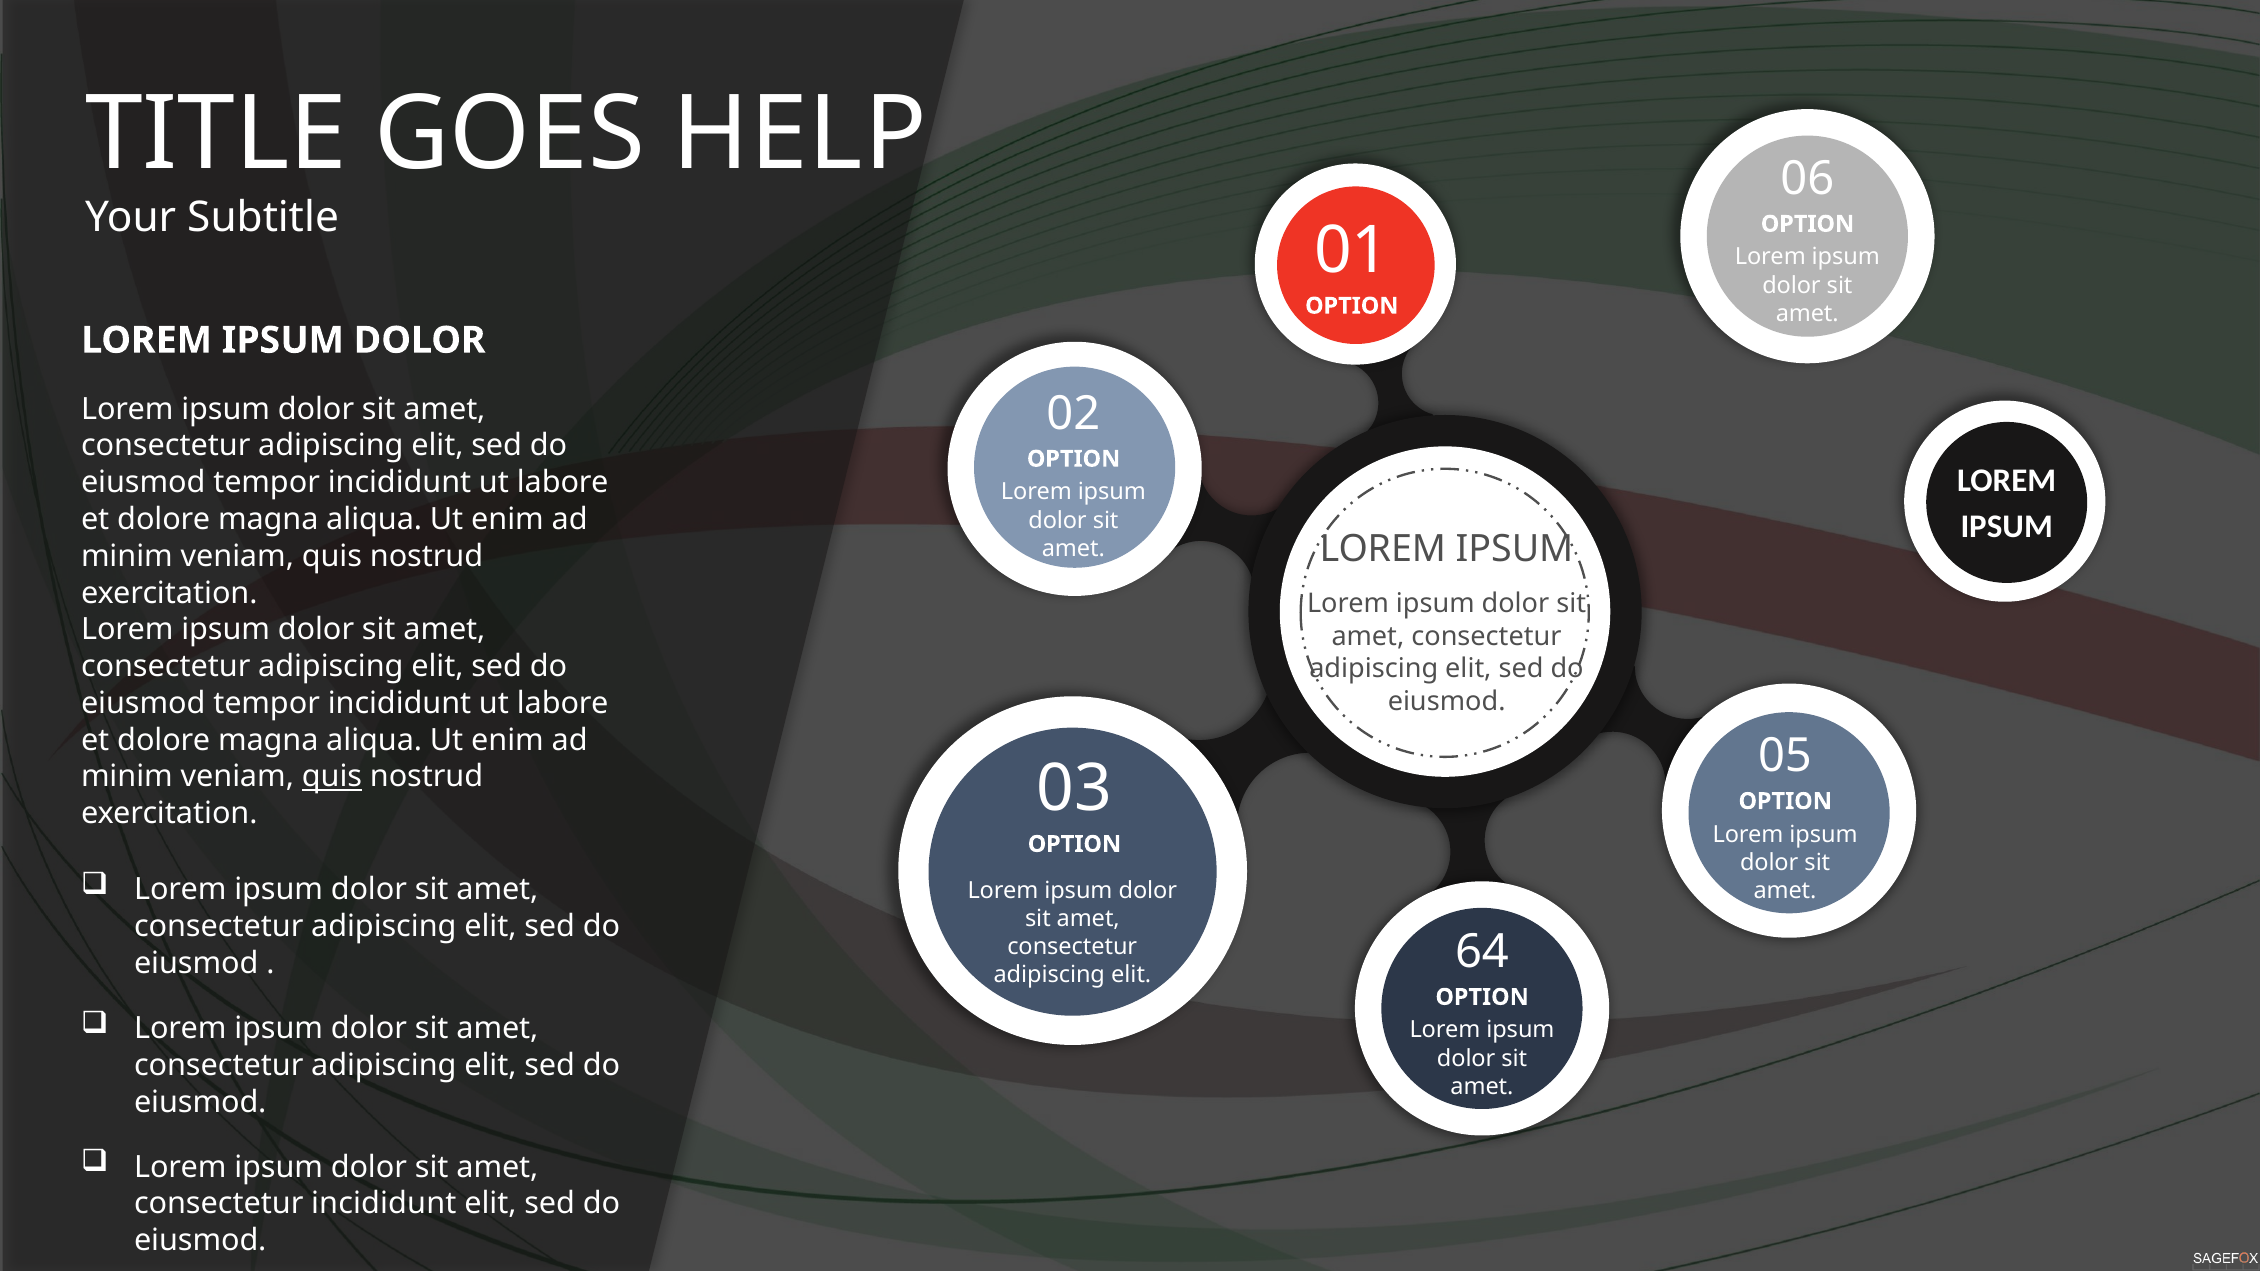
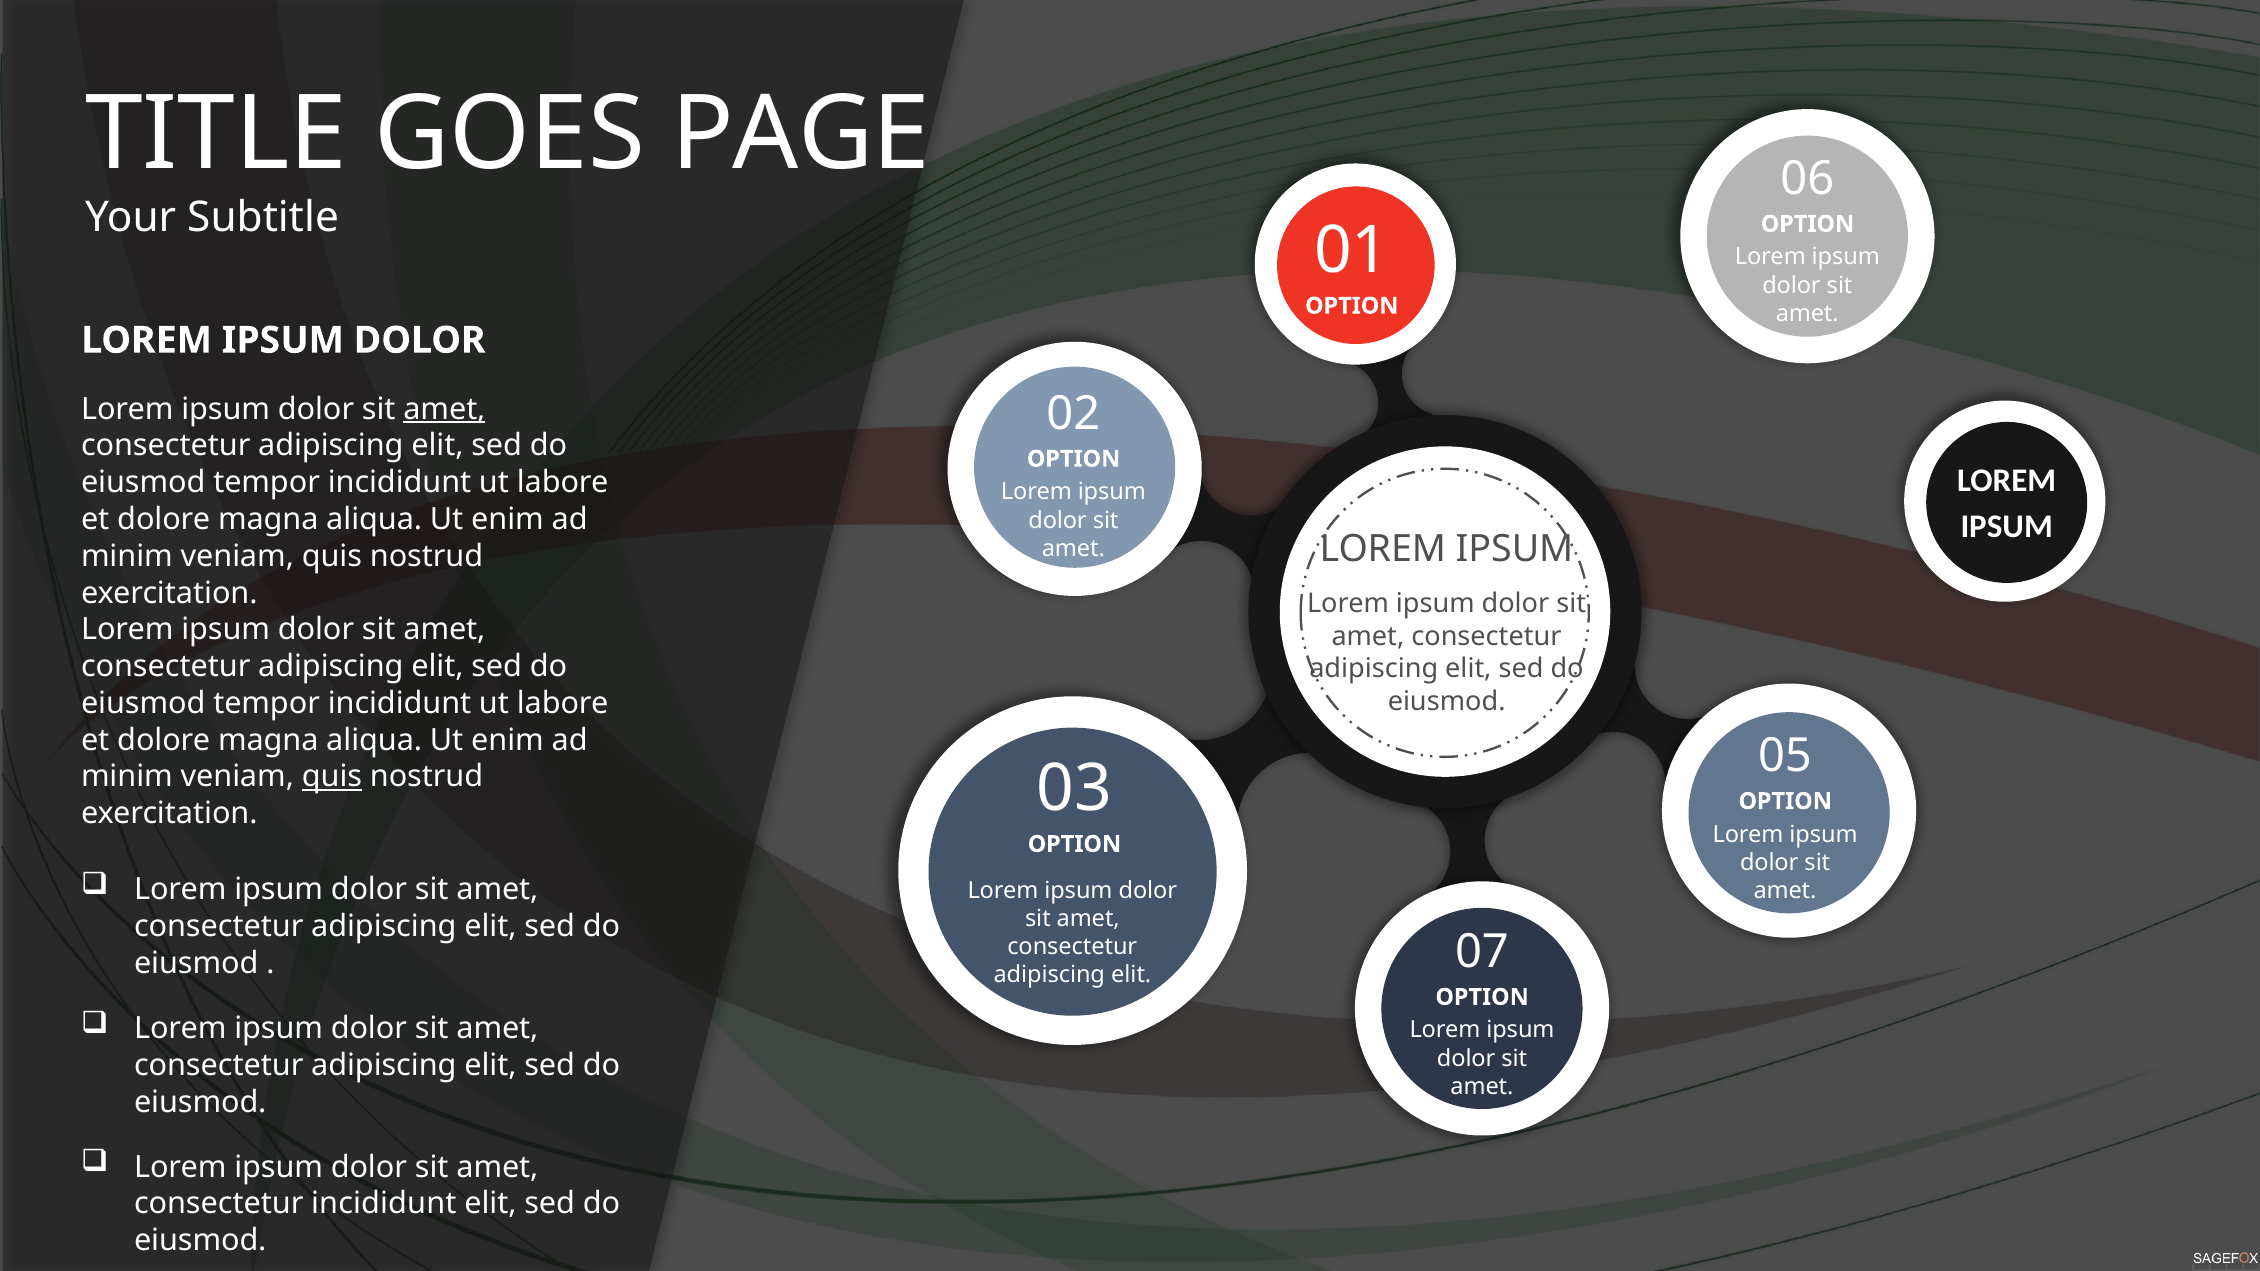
HELP: HELP -> PAGE
amet at (444, 409) underline: none -> present
64: 64 -> 07
